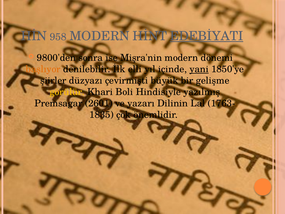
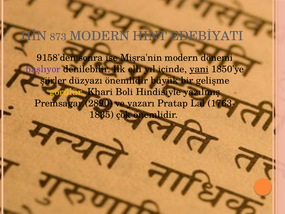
958: 958 -> 873
EDEBİYATI underline: present -> none
9800'den: 9800'den -> 9158'den
başlıyor colour: orange -> purple
düzyazı çevirmişti: çevirmişti -> önemlidir
2601: 2601 -> 2890
Dilinin: Dilinin -> Pratap
